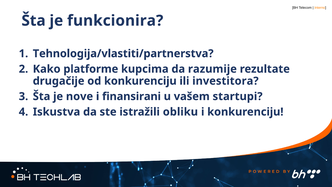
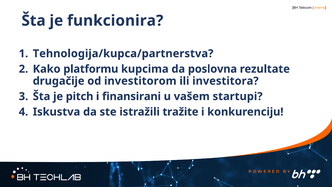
Tehnologija/vlastiti/partnerstva: Tehnologija/vlastiti/partnerstva -> Tehnologija/kupca/partnerstva
platforme: platforme -> platformu
razumije: razumije -> poslovna
od konkurenciju: konkurenciju -> investitorom
nove: nove -> pitch
obliku: obliku -> tražite
